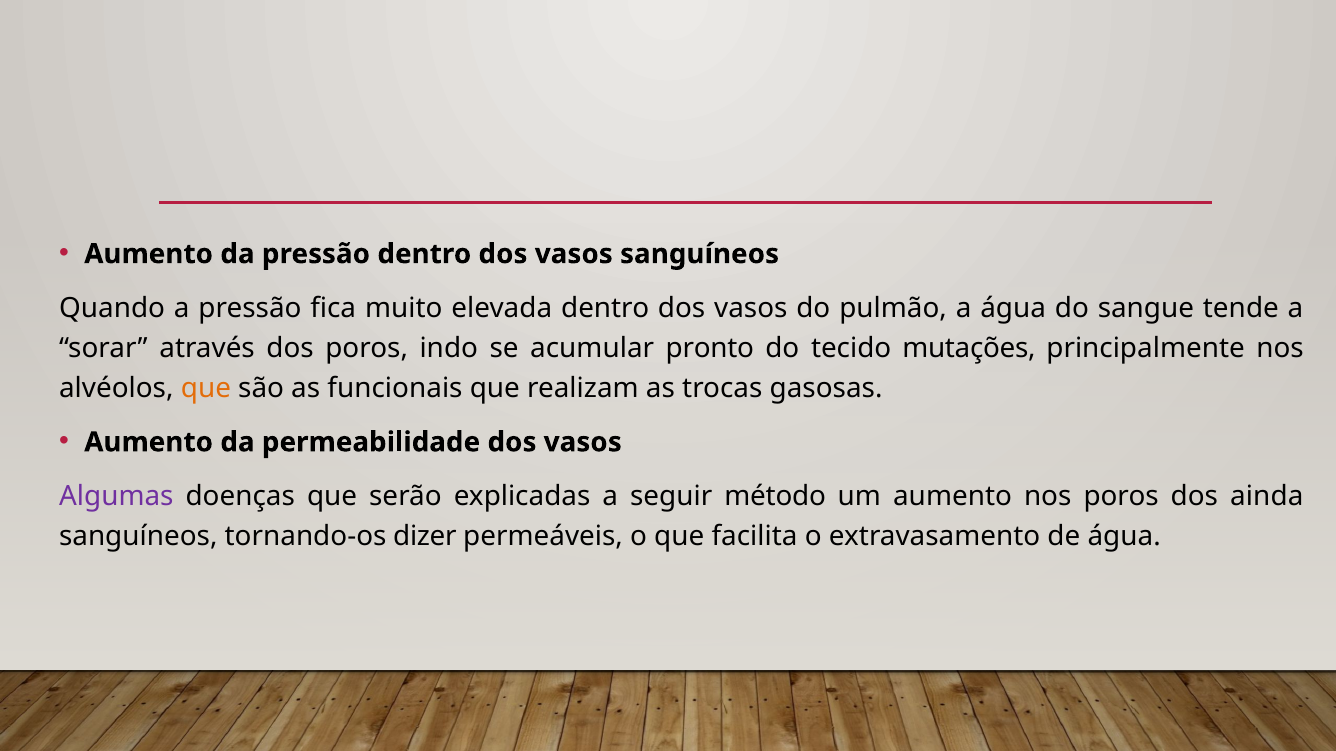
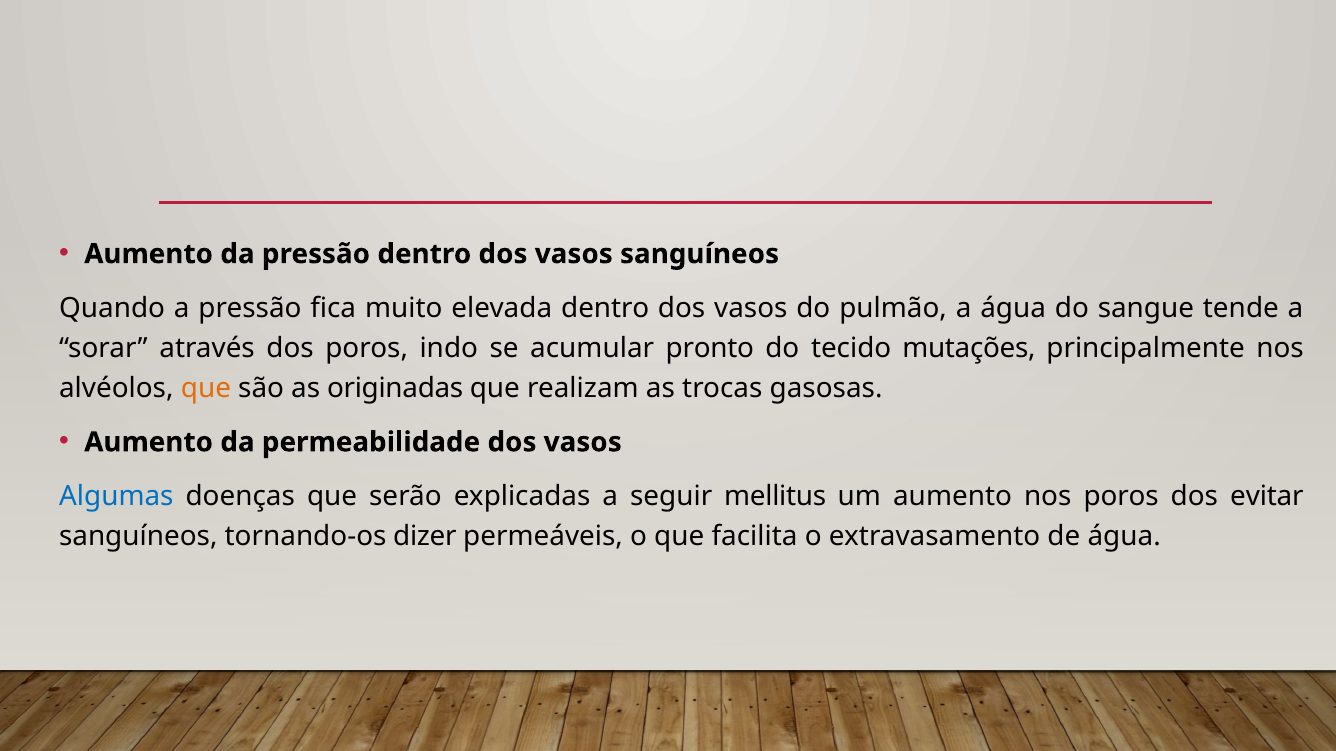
funcionais: funcionais -> originadas
Algumas colour: purple -> blue
método: método -> mellitus
ainda: ainda -> evitar
